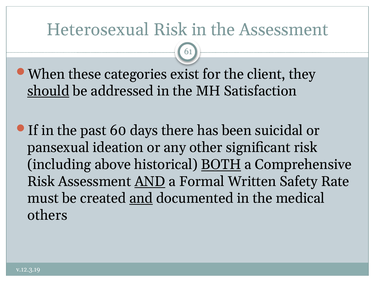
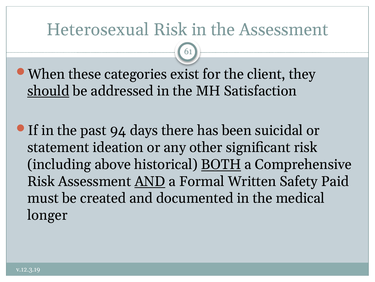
60: 60 -> 94
pansexual: pansexual -> statement
Rate: Rate -> Paid
and at (141, 198) underline: present -> none
others: others -> longer
